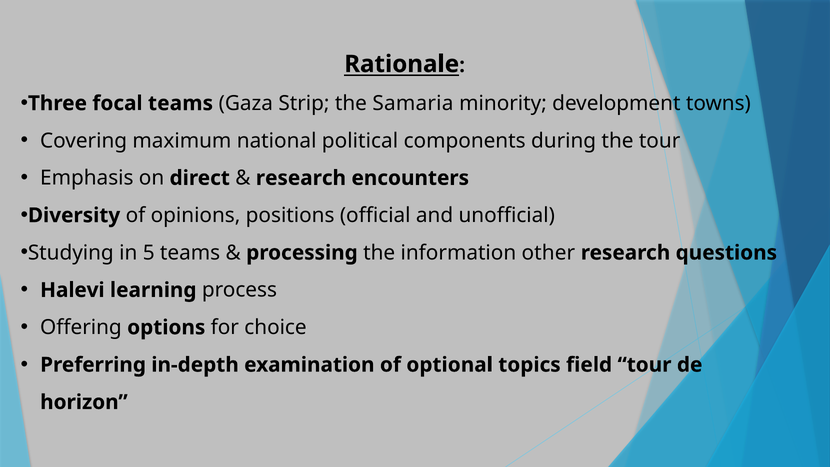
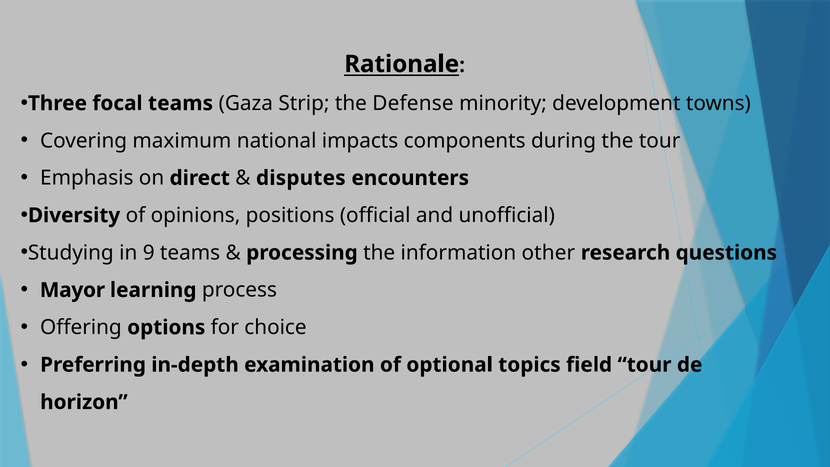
Samaria: Samaria -> Defense
political: political -> impacts
research at (301, 178): research -> disputes
5: 5 -> 9
Halevi: Halevi -> Mayor
